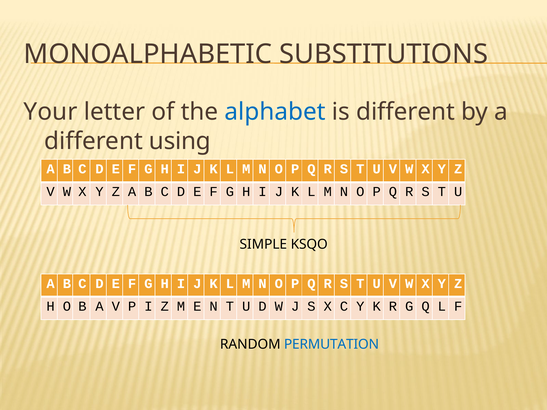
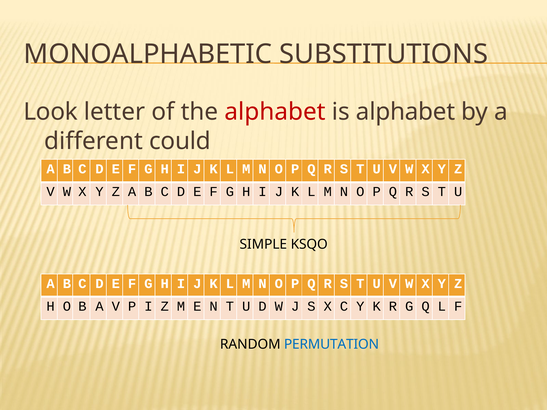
Your: Your -> Look
alphabet at (275, 112) colour: blue -> red
is different: different -> alphabet
using: using -> could
